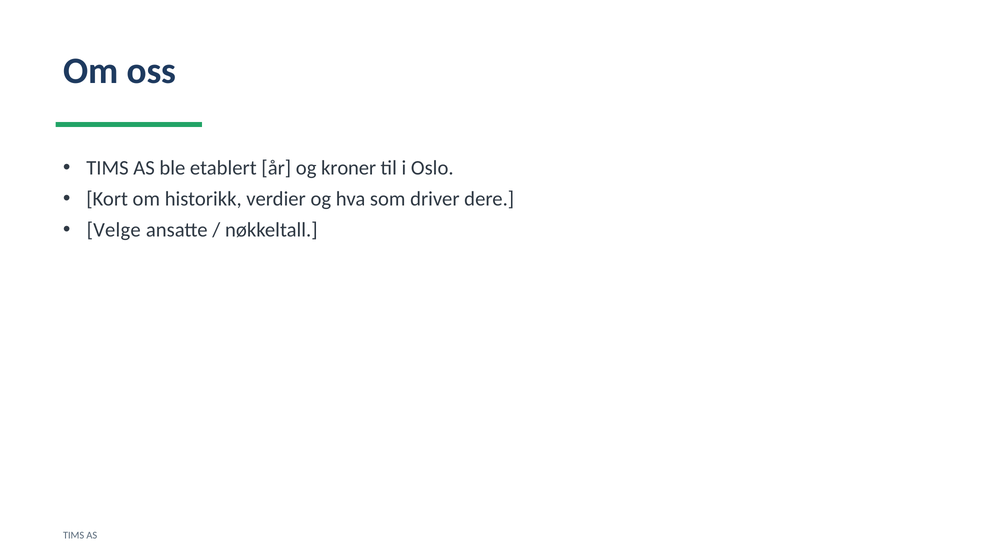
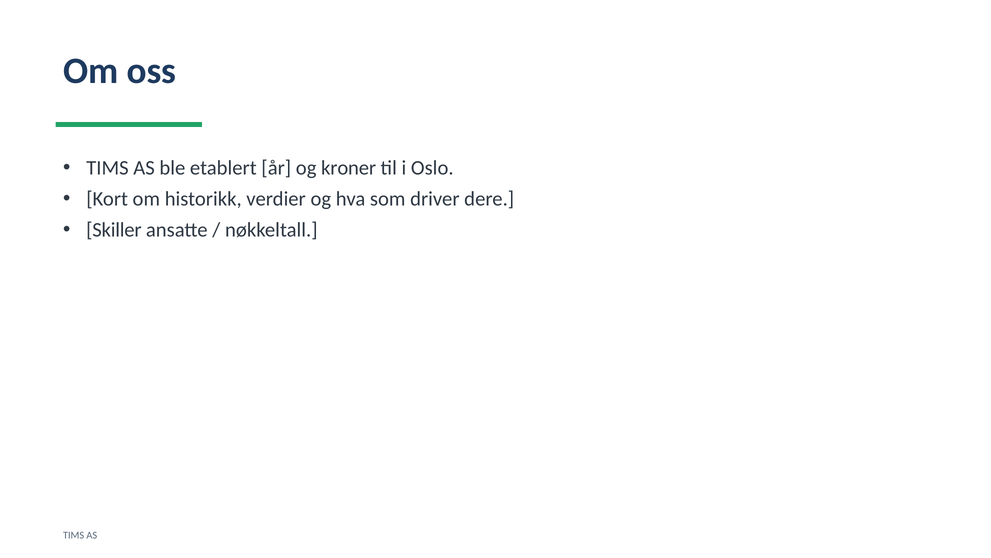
Velge: Velge -> Skiller
